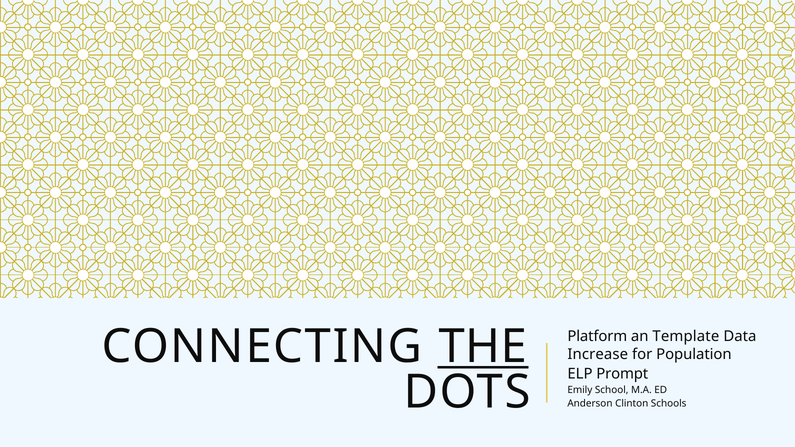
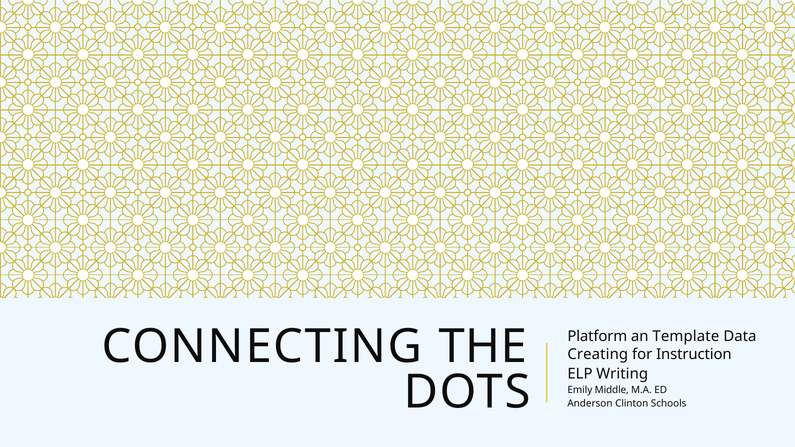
THE underline: present -> none
Increase: Increase -> Creating
Population: Population -> Instruction
Prompt: Prompt -> Writing
School: School -> Middle
